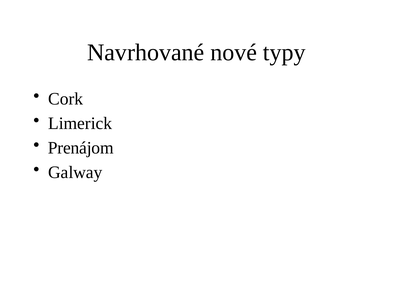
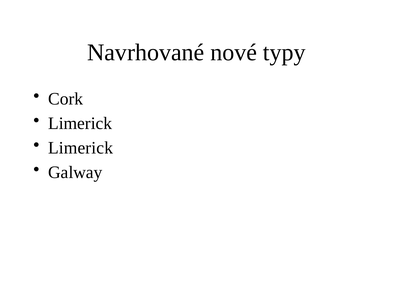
Prenájom at (81, 148): Prenájom -> Limerick
